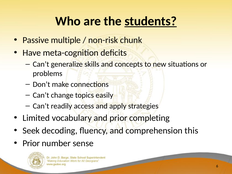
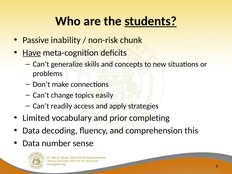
multiple: multiple -> inability
Have underline: none -> present
Seek at (31, 131): Seek -> Data
Prior at (31, 143): Prior -> Data
